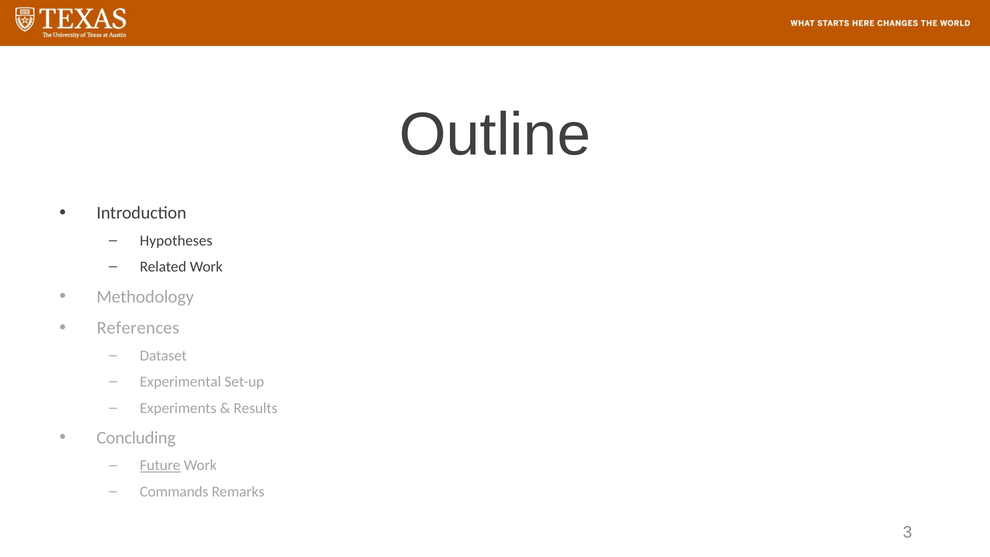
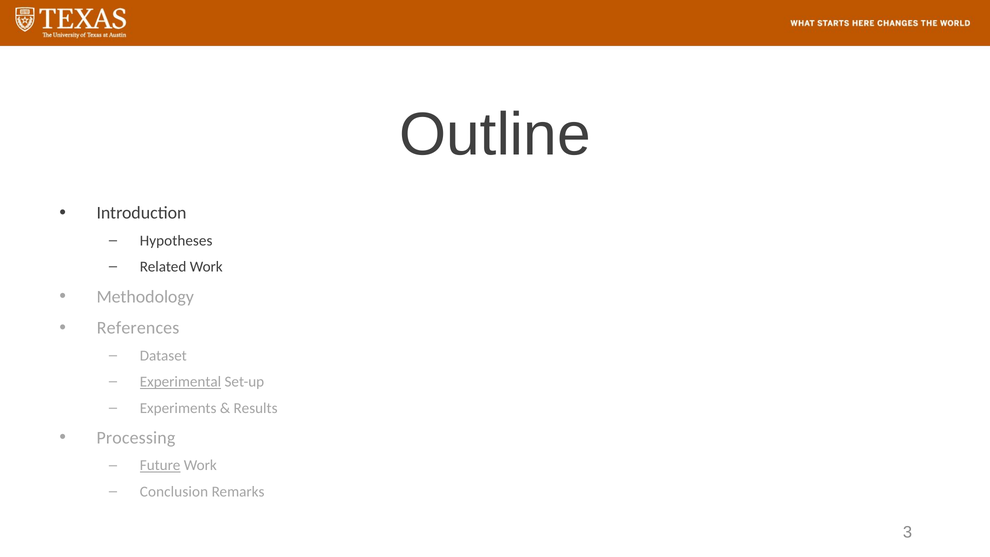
Experimental underline: none -> present
Concluding: Concluding -> Processing
Commands: Commands -> Conclusion
